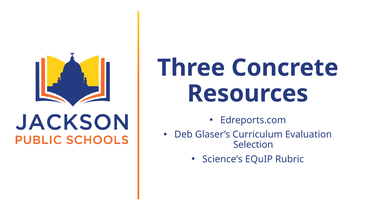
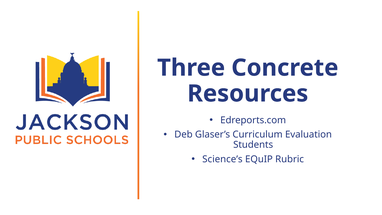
Selection: Selection -> Students
